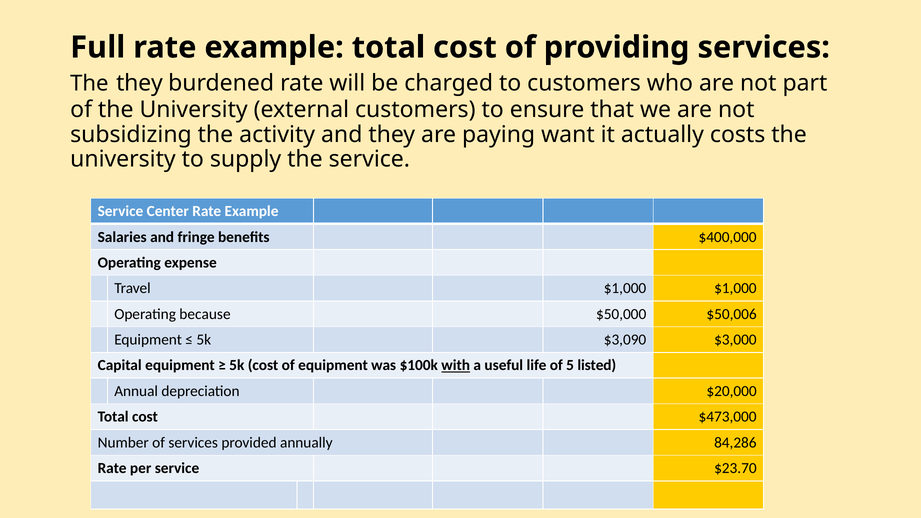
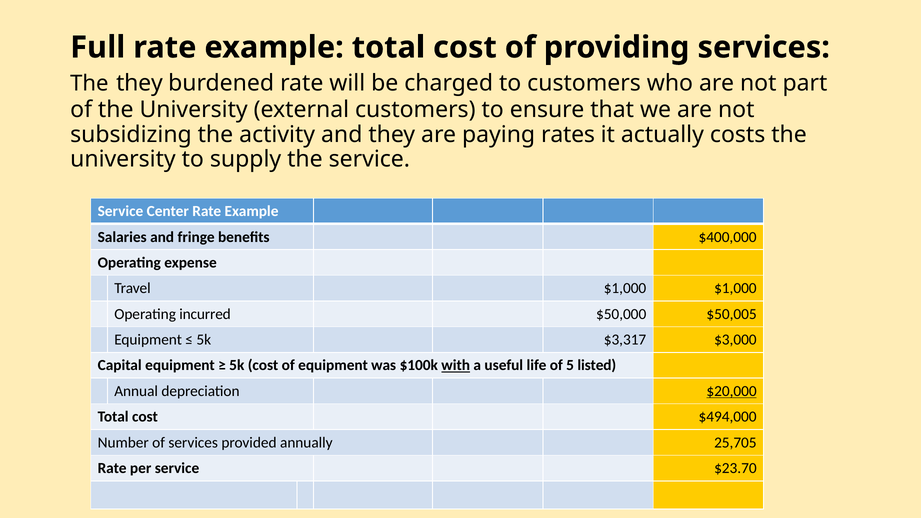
want: want -> rates
because: because -> incurred
$50,006: $50,006 -> $50,005
$3,090: $3,090 -> $3,317
$20,000 underline: none -> present
$473,000: $473,000 -> $494,000
84,286: 84,286 -> 25,705
